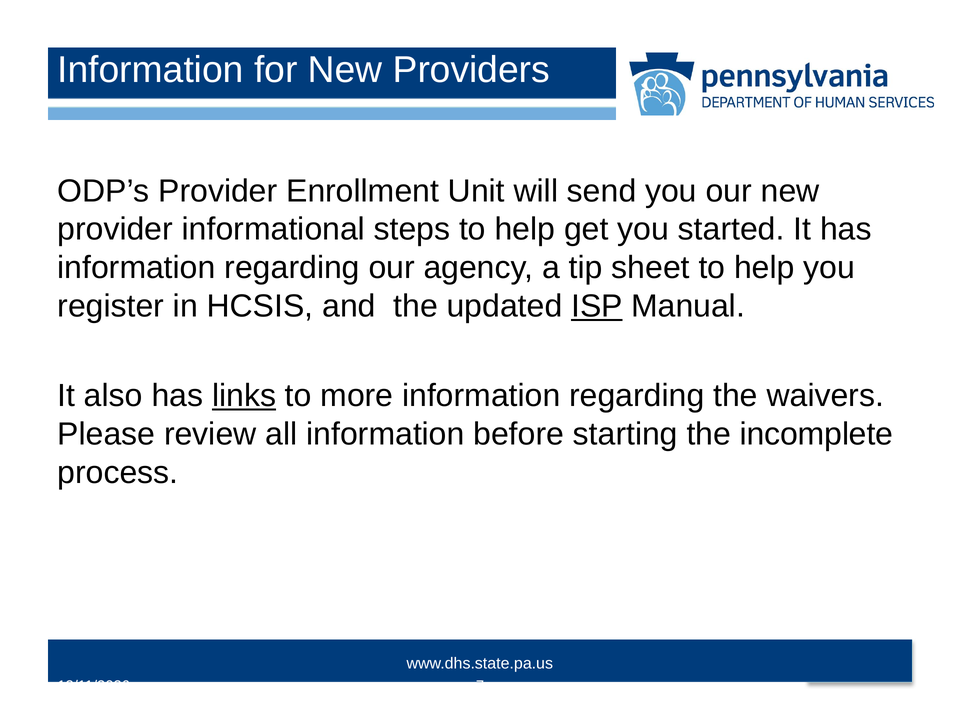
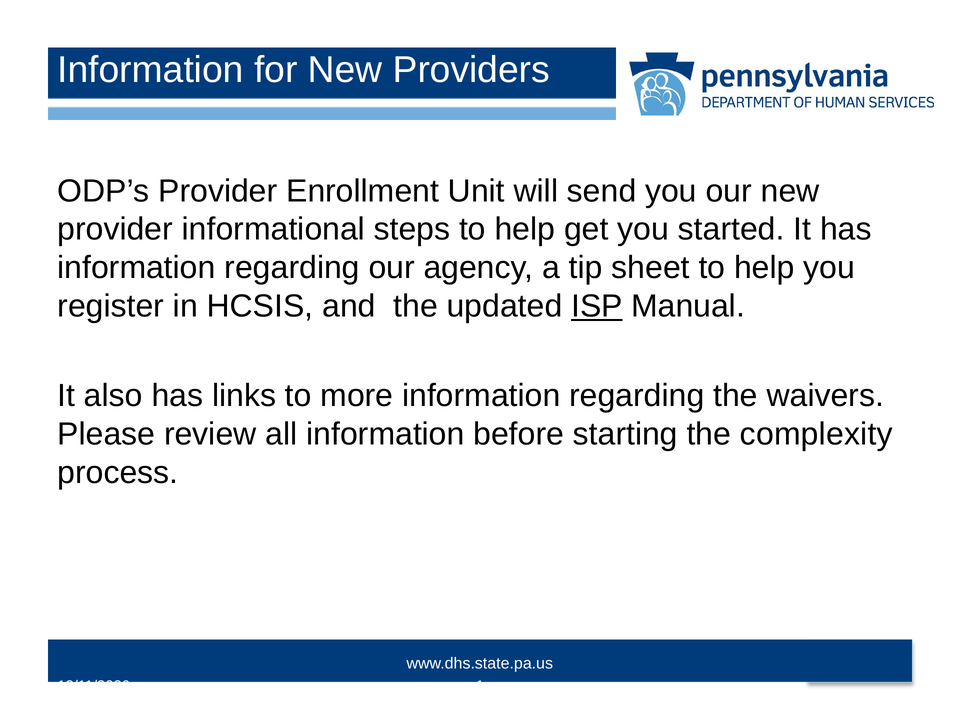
links underline: present -> none
incomplete: incomplete -> complexity
7: 7 -> 1
